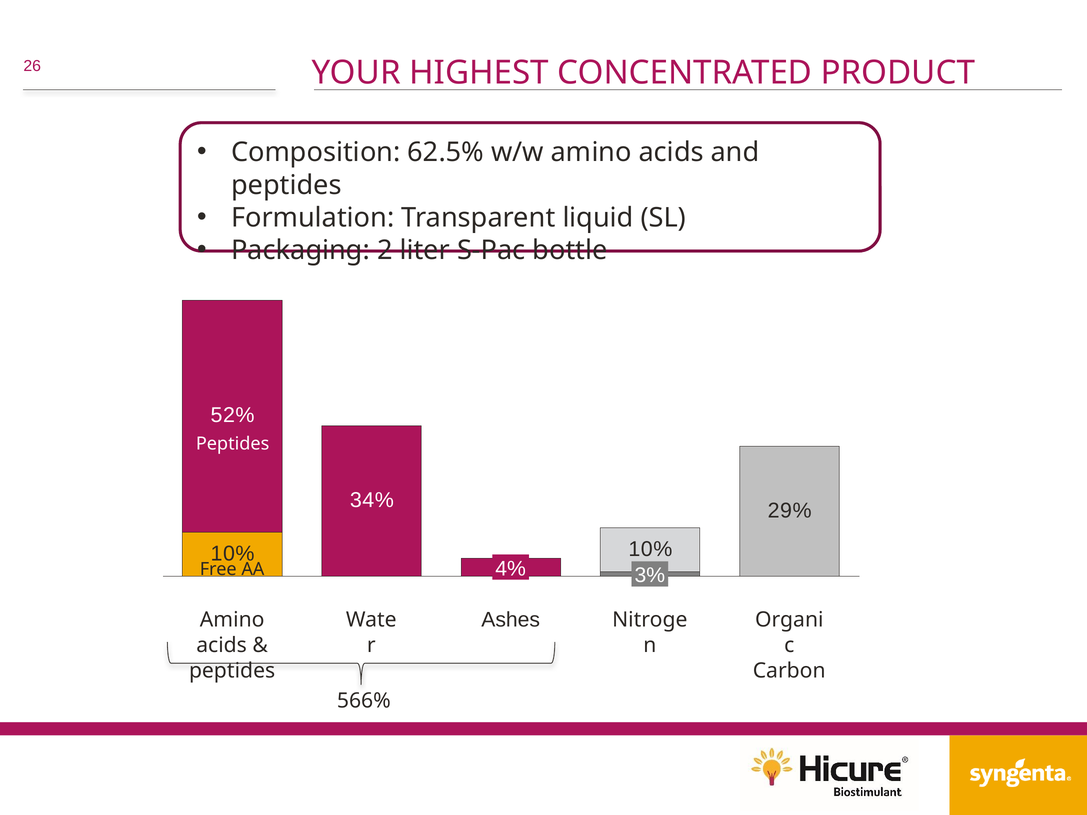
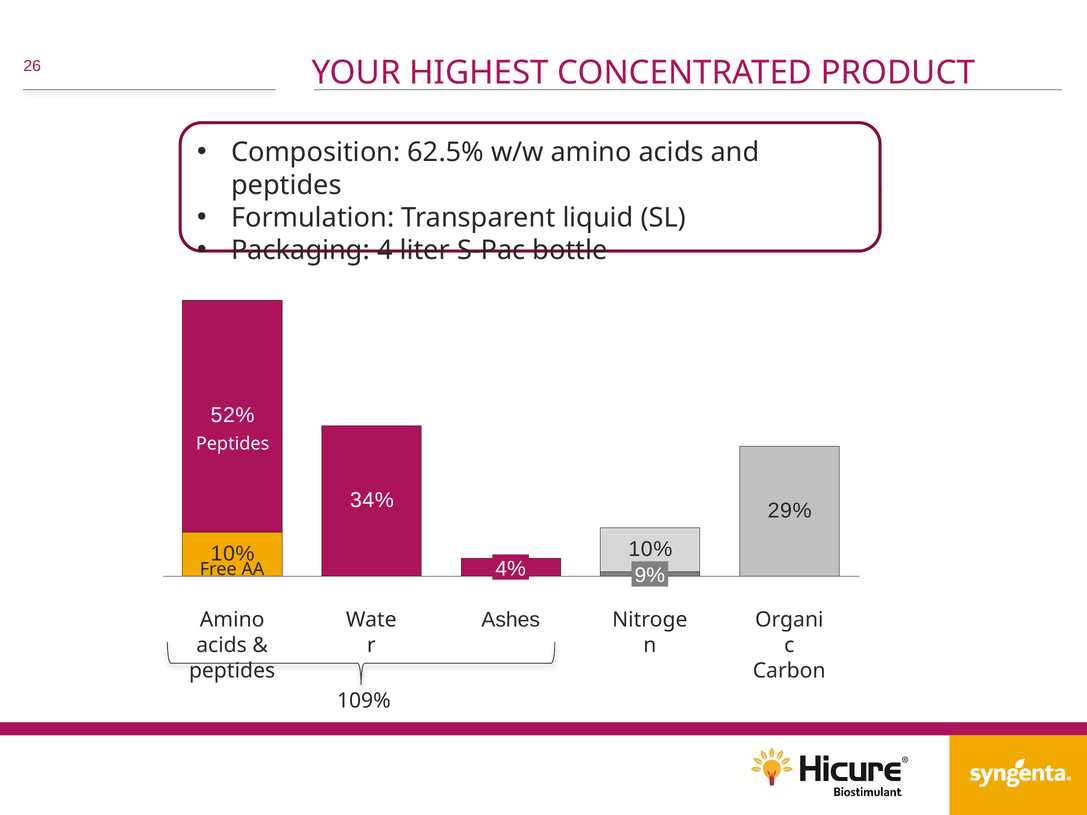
2: 2 -> 4
3%: 3% -> 9%
566%: 566% -> 109%
